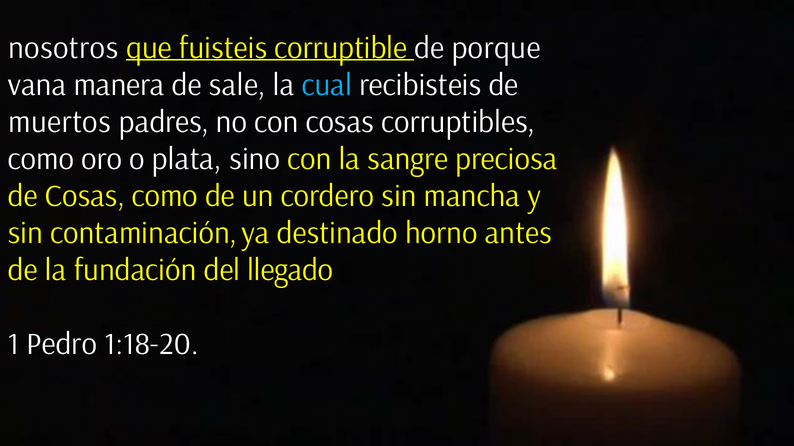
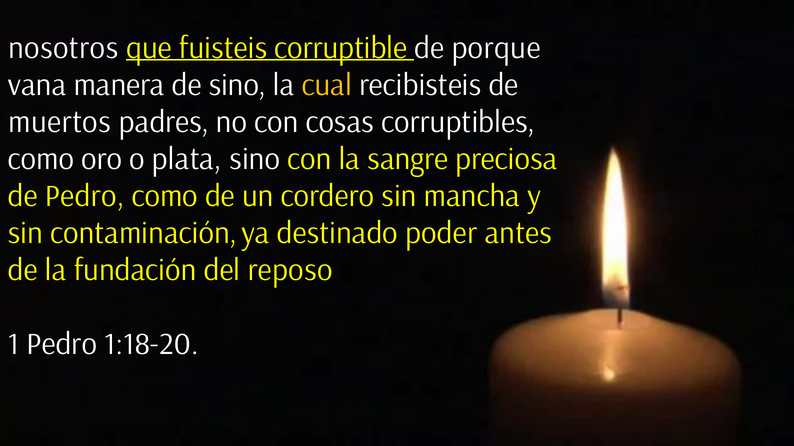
de sale: sale -> sino
cual colour: light blue -> yellow
de Cosas: Cosas -> Pedro
horno: horno -> poder
llegado: llegado -> reposo
